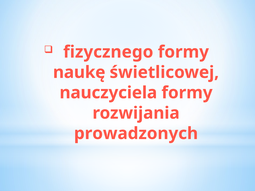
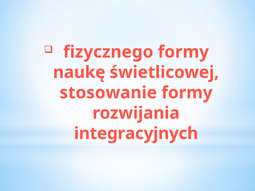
nauczyciela: nauczyciela -> stosowanie
prowadzonych: prowadzonych -> integracyjnych
